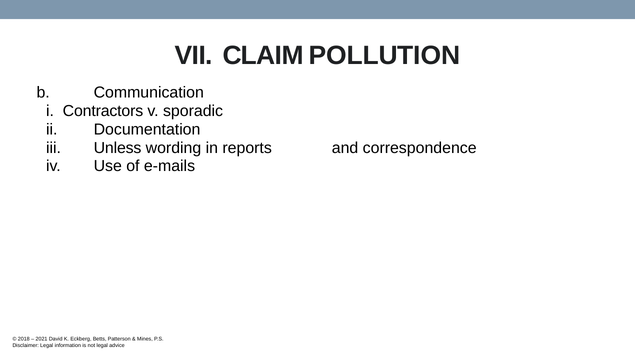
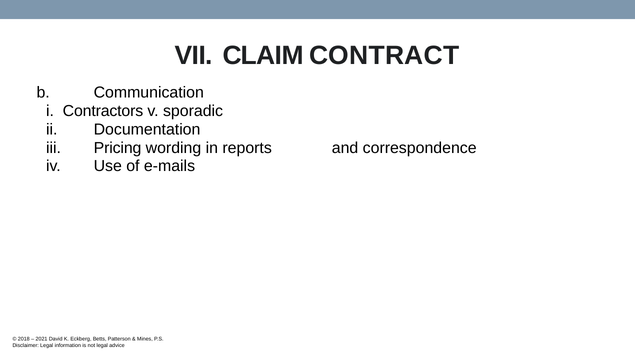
POLLUTION: POLLUTION -> CONTRACT
Unless: Unless -> Pricing
